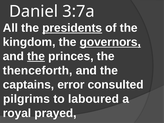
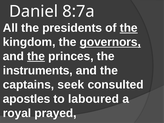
3:7a: 3:7a -> 8:7a
presidents underline: present -> none
the at (129, 28) underline: none -> present
thenceforth: thenceforth -> instruments
error: error -> seek
pilgrims: pilgrims -> apostles
